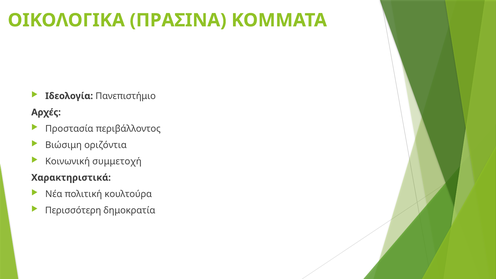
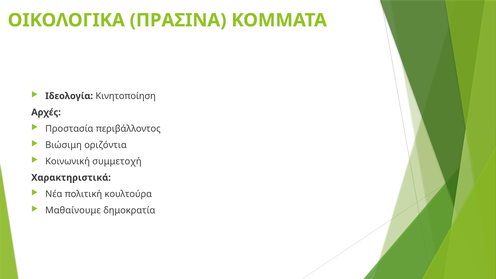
Πανεπιστήμιο: Πανεπιστήμιο -> Κινητοποίηση
Περισσότερη: Περισσότερη -> Μαθαίνουμε
